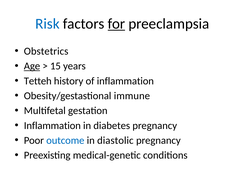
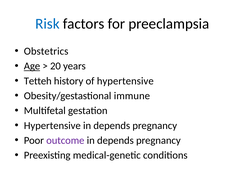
for underline: present -> none
15: 15 -> 20
of inflammation: inflammation -> hypertensive
Inflammation at (52, 125): Inflammation -> Hypertensive
diabetes at (112, 125): diabetes -> depends
outcome colour: blue -> purple
diastolic at (115, 140): diastolic -> depends
